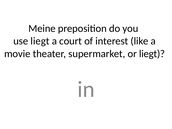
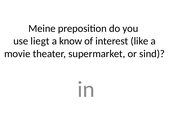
court: court -> know
or liegt: liegt -> sind
